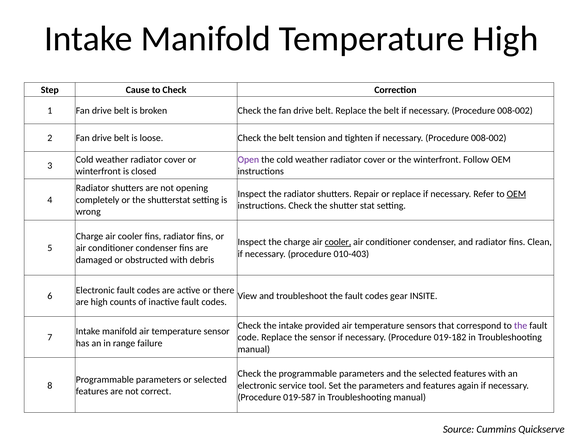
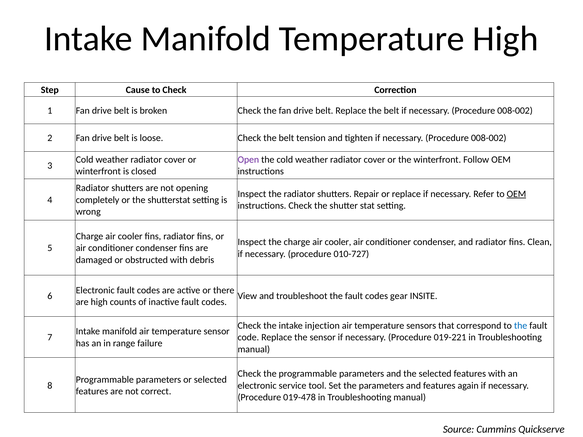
cooler at (338, 242) underline: present -> none
010-403: 010-403 -> 010-727
provided: provided -> injection
the at (521, 326) colour: purple -> blue
019-182: 019-182 -> 019-221
019-587: 019-587 -> 019-478
